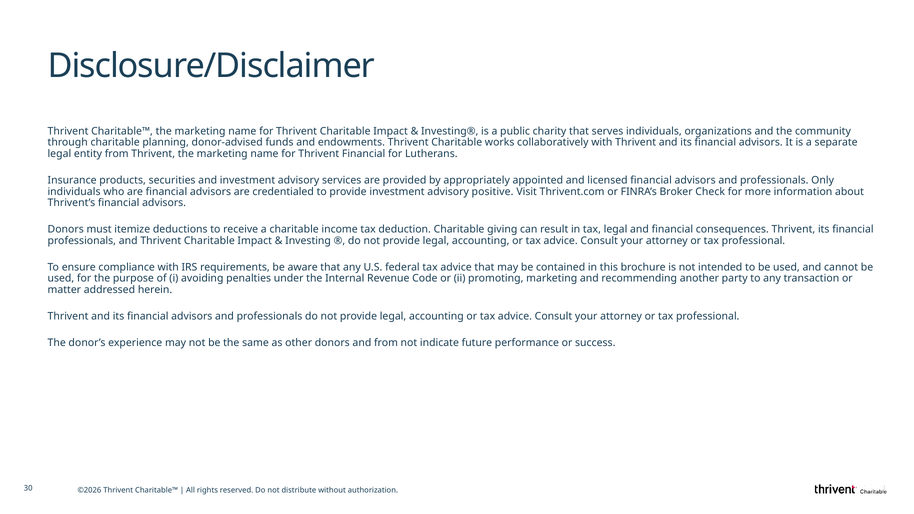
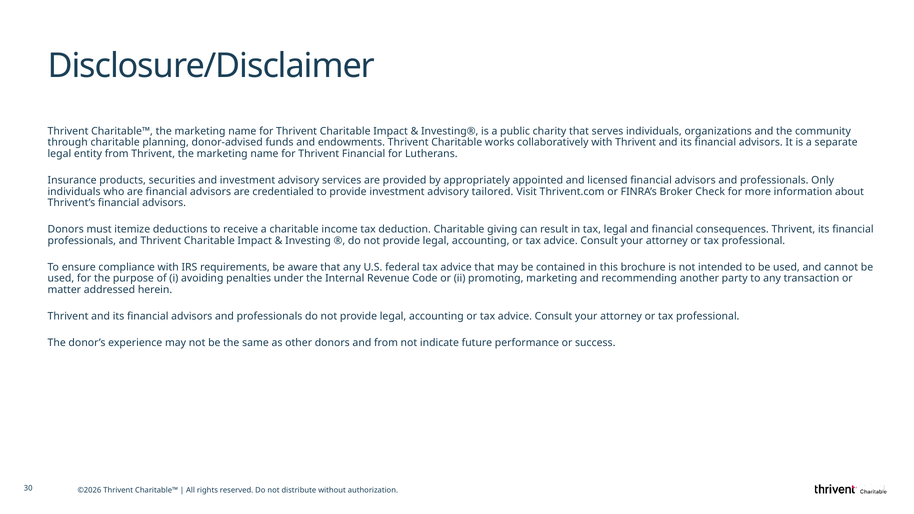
positive: positive -> tailored
